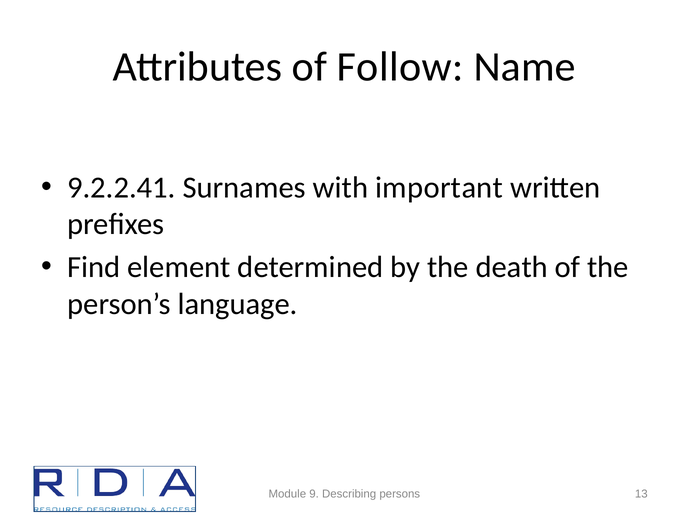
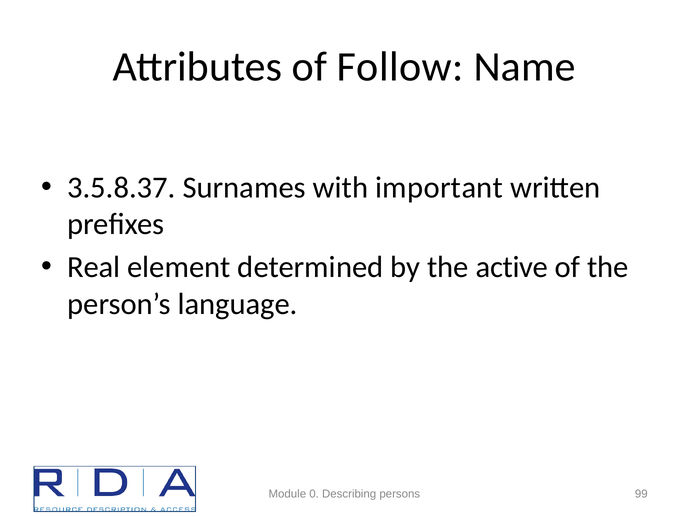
9.2.2.41: 9.2.2.41 -> 3.5.8.37
Find: Find -> Real
death: death -> active
9: 9 -> 0
13: 13 -> 99
